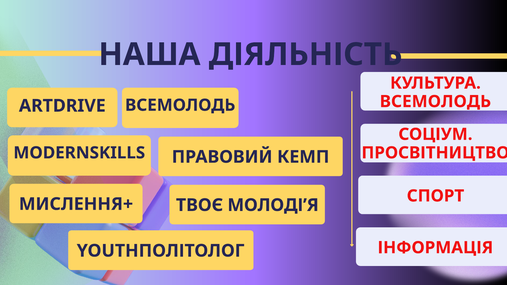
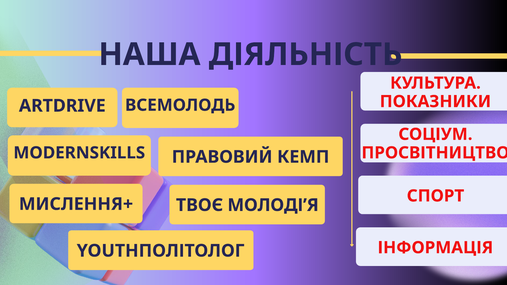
ВСЕМОЛОДЬ at (435, 102): ВСЕМОЛОДЬ -> ПОКАЗНИКИ
